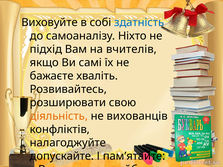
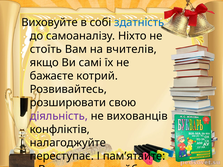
підхід: підхід -> стоїть
хваліть: хваліть -> котрий
діяльність colour: orange -> purple
допускайте: допускайте -> переступає
